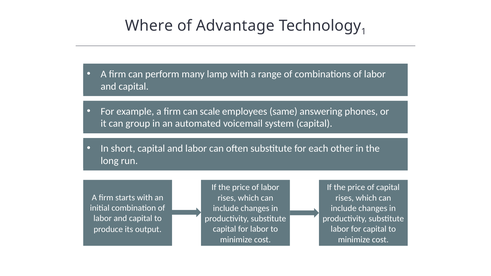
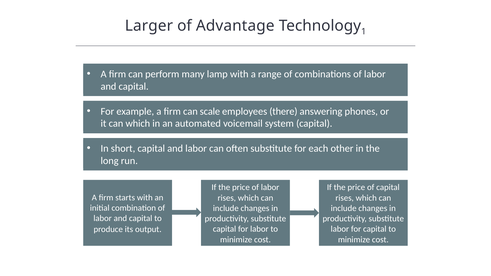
Where: Where -> Larger
same: same -> there
can group: group -> which
